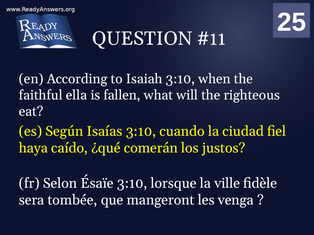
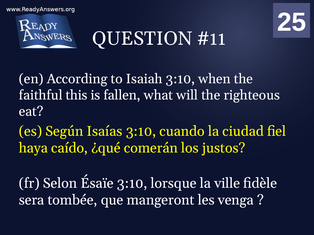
ella: ella -> this
